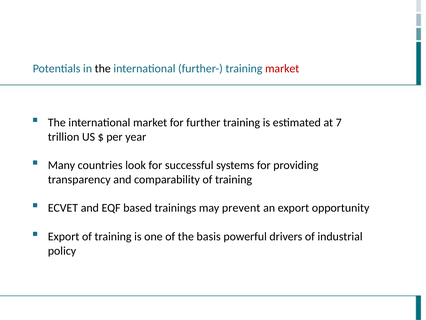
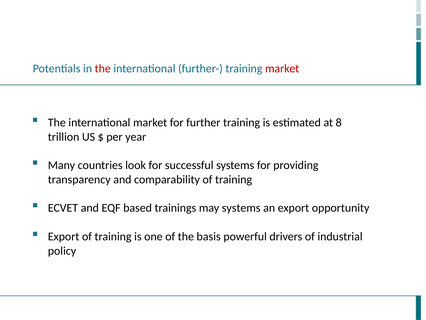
the at (103, 68) colour: black -> red
7: 7 -> 8
may prevent: prevent -> systems
